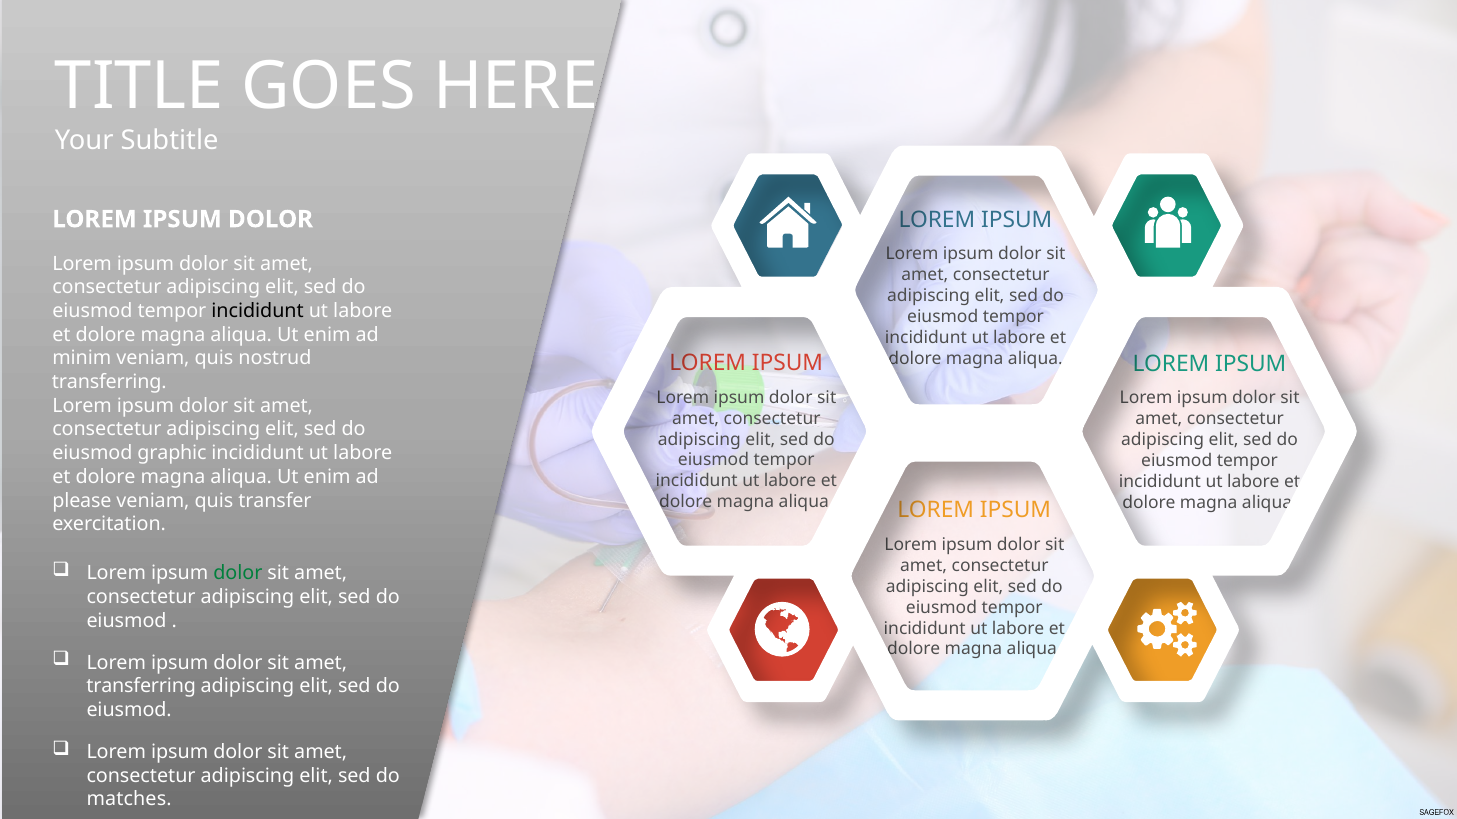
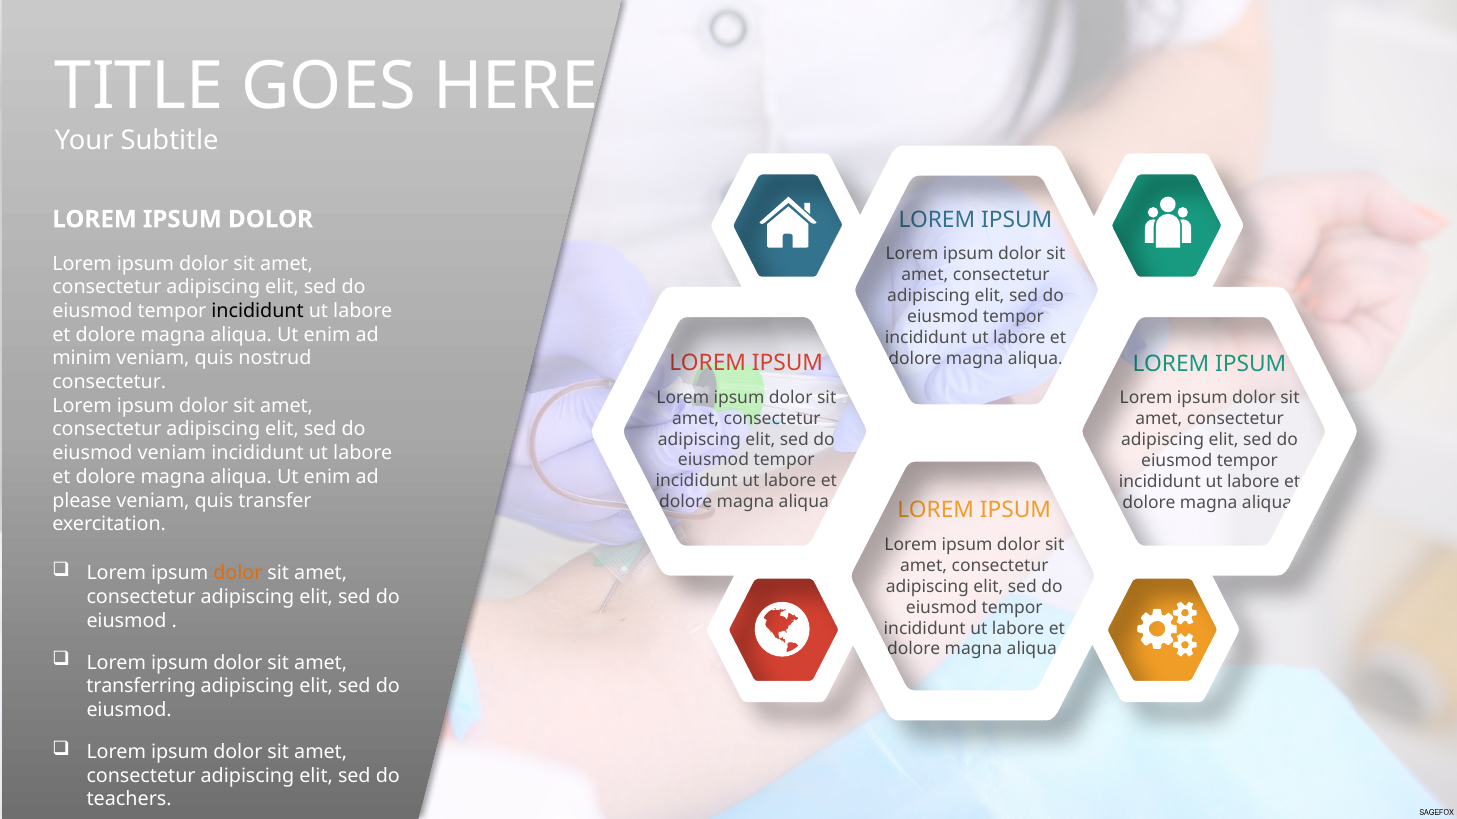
transferring at (109, 382): transferring -> consectetur
eiusmod graphic: graphic -> veniam
dolor at (238, 574) colour: green -> orange
matches: matches -> teachers
